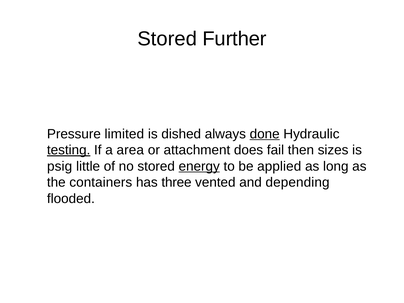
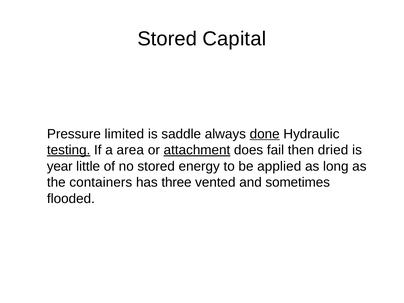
Further: Further -> Capital
dished: dished -> saddle
attachment underline: none -> present
sizes: sizes -> dried
psig: psig -> year
energy underline: present -> none
depending: depending -> sometimes
